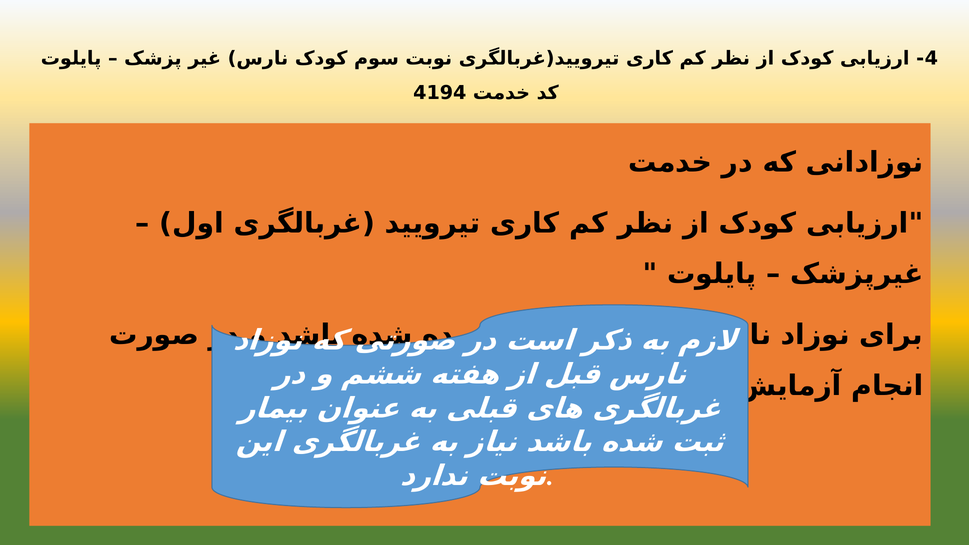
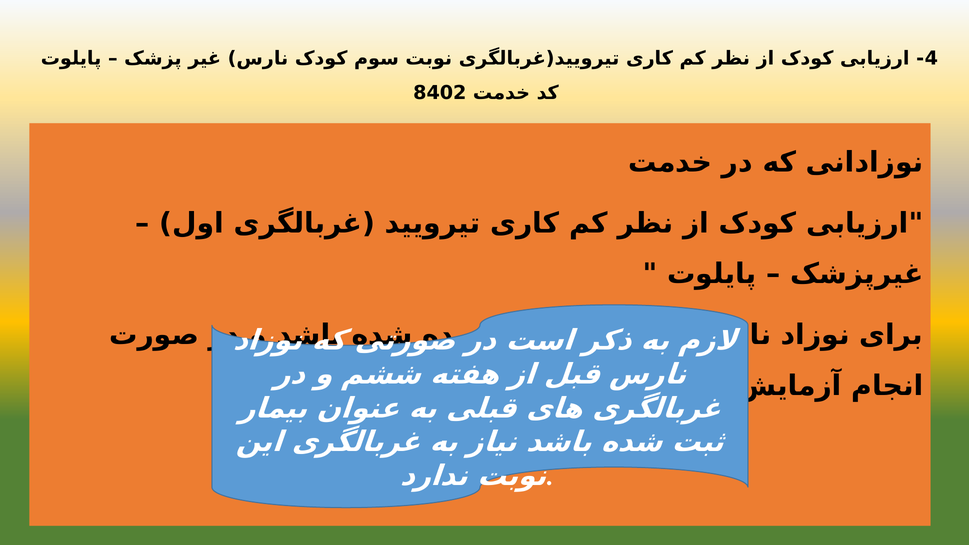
4194: 4194 -> 8402
